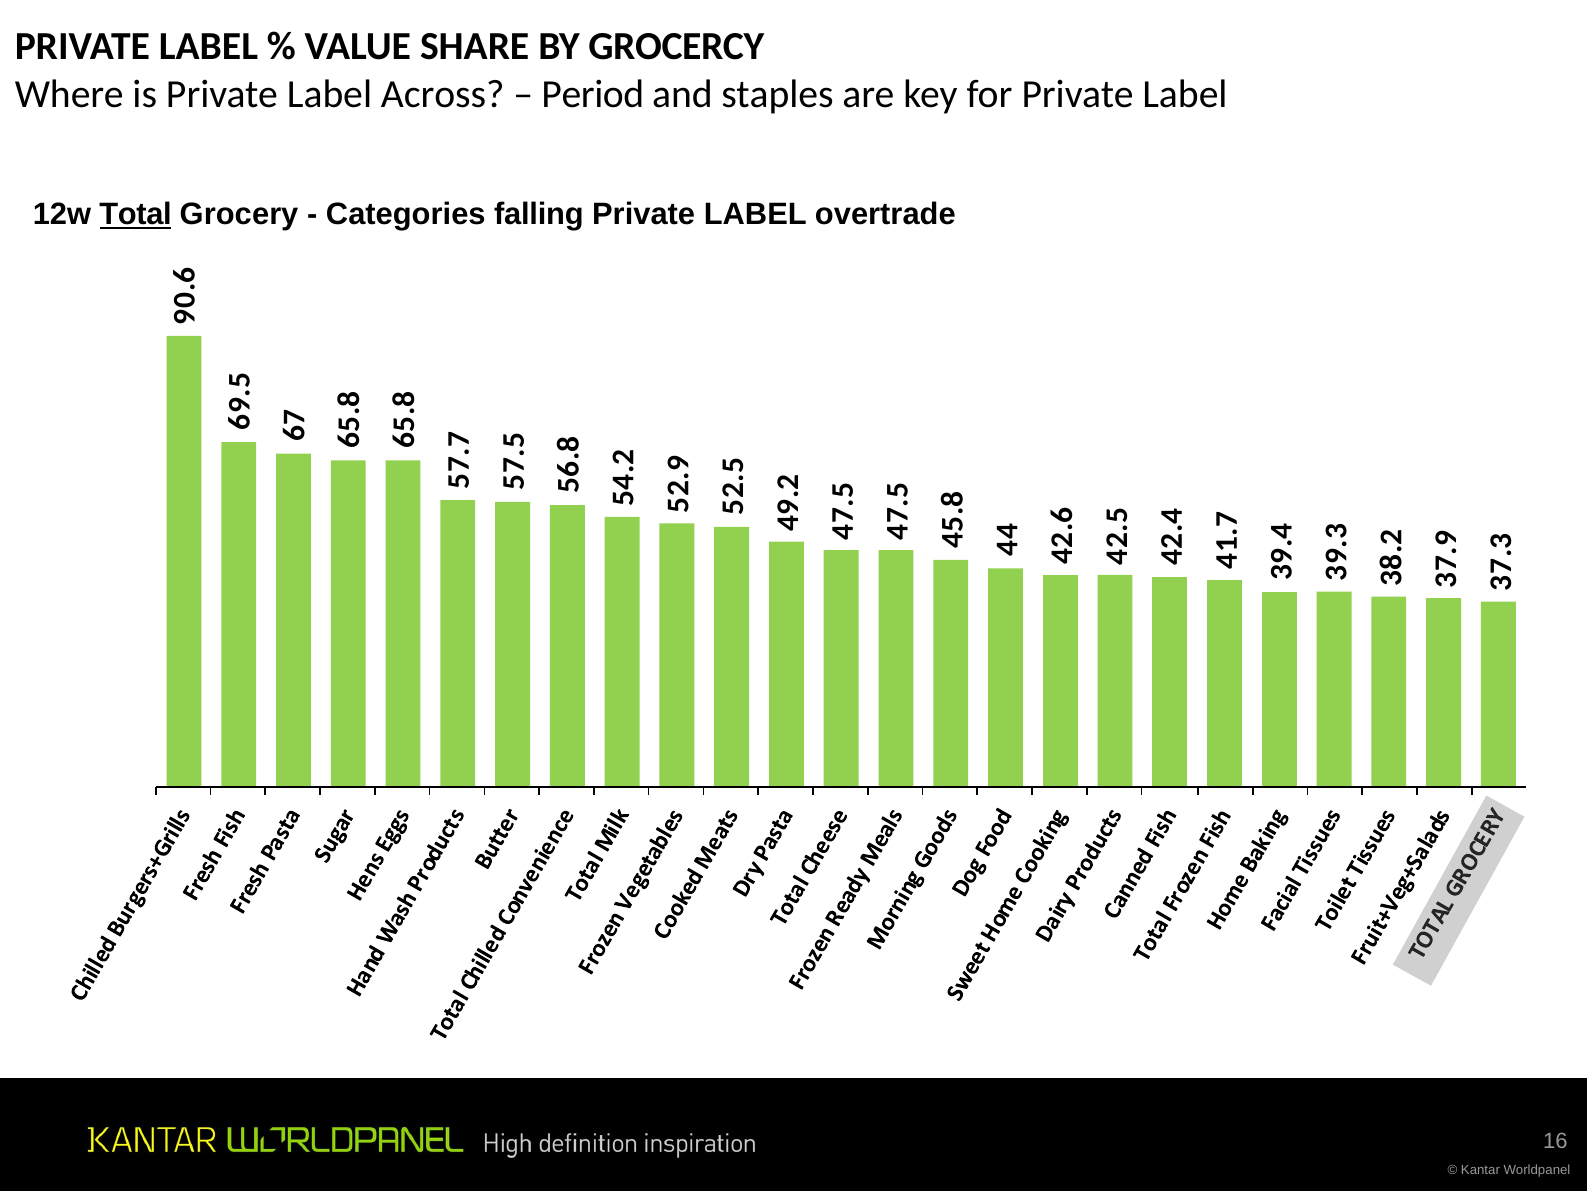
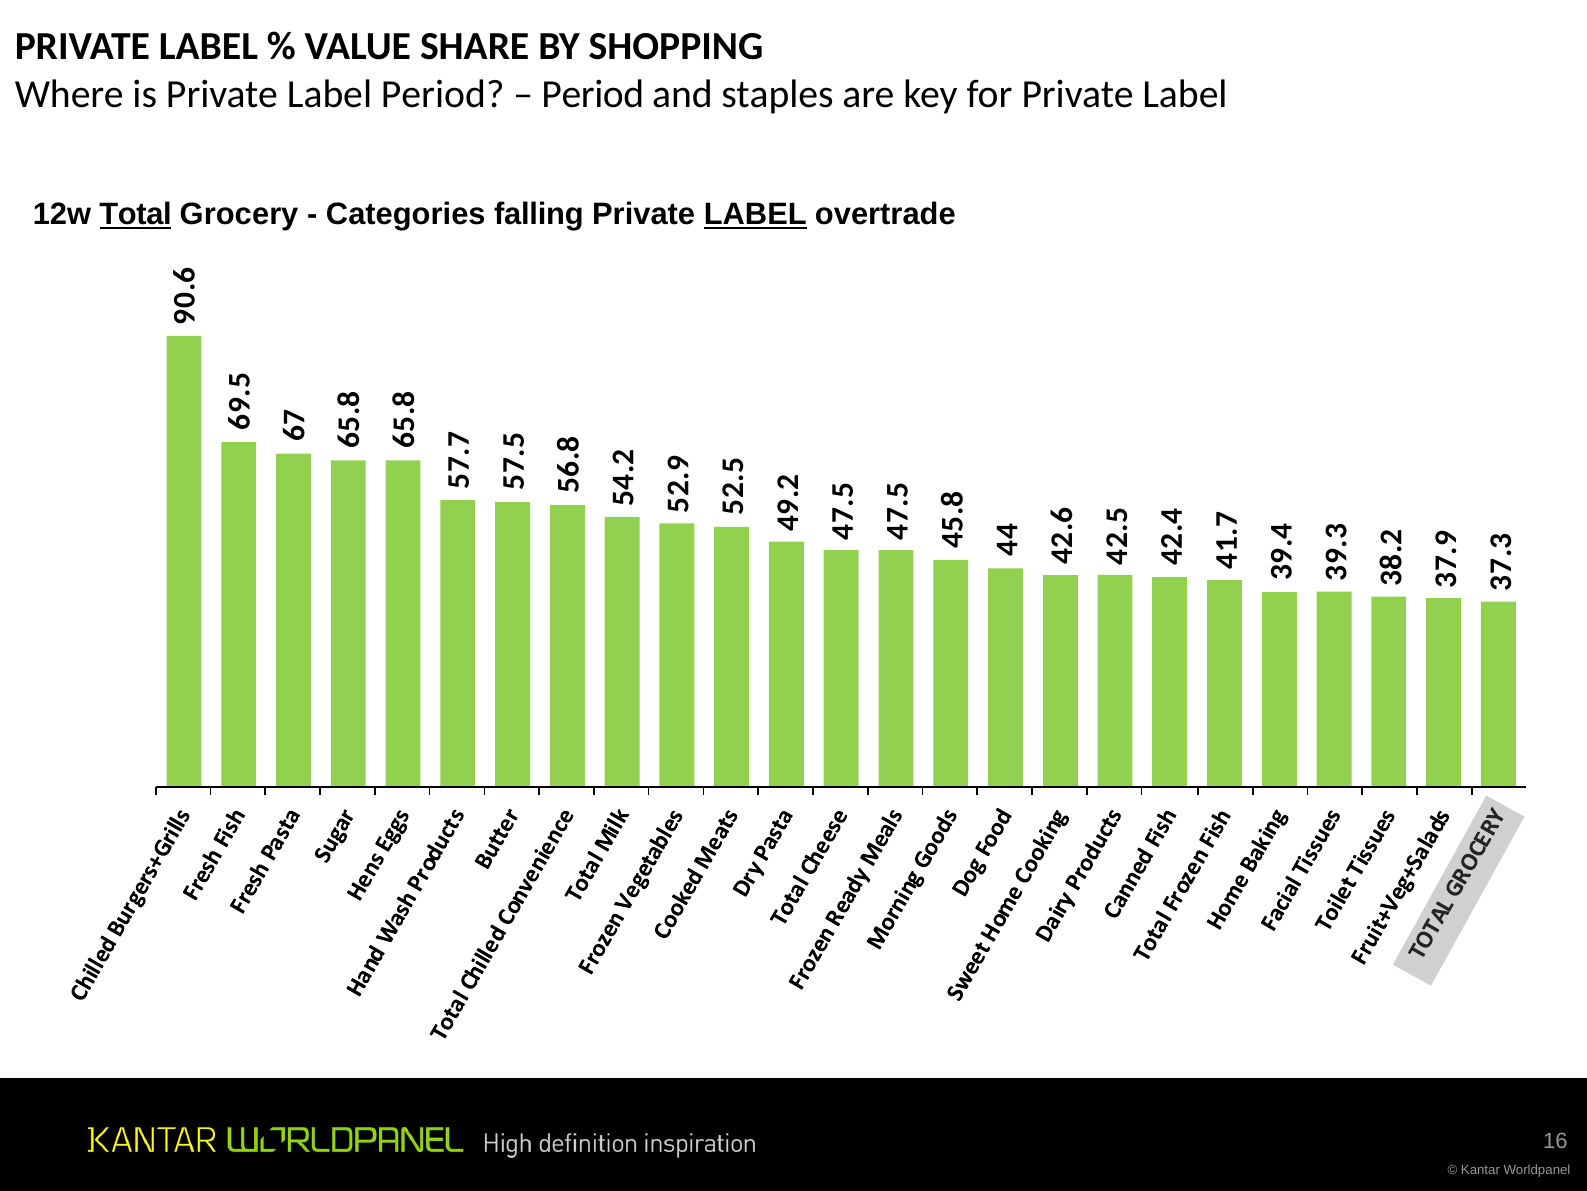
GROCERCY: GROCERCY -> SHOPPING
Label Across: Across -> Period
LABEL at (755, 214) underline: none -> present
